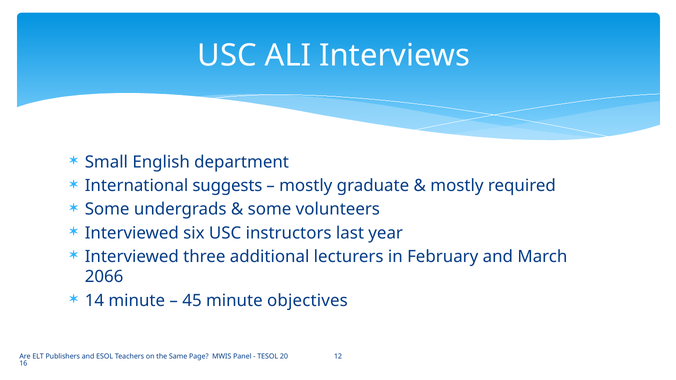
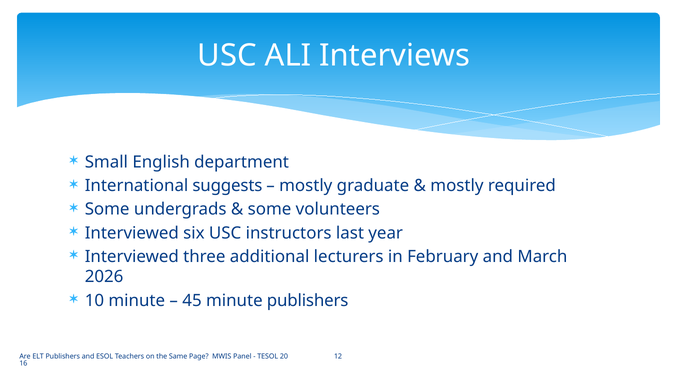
2066: 2066 -> 2026
14: 14 -> 10
minute objectives: objectives -> publishers
